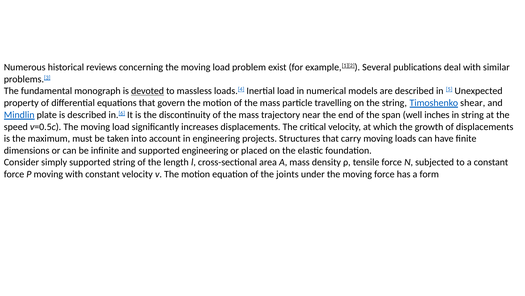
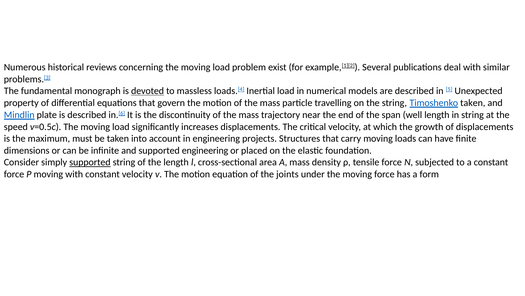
Timoshenko shear: shear -> taken
well inches: inches -> length
supported at (90, 162) underline: none -> present
